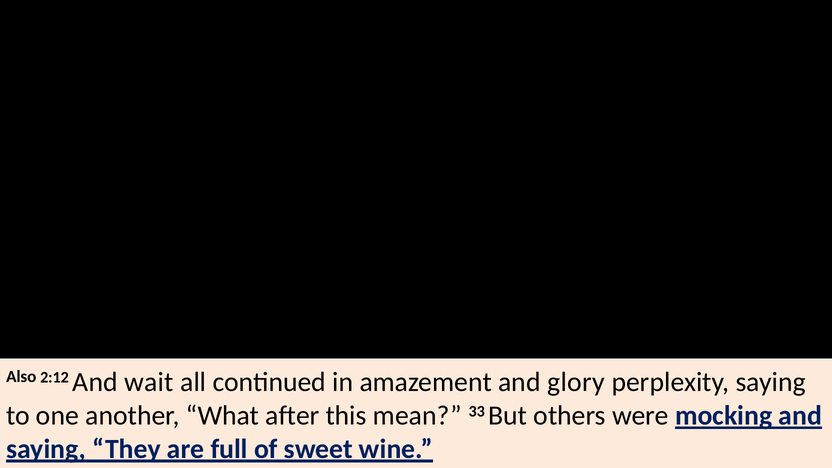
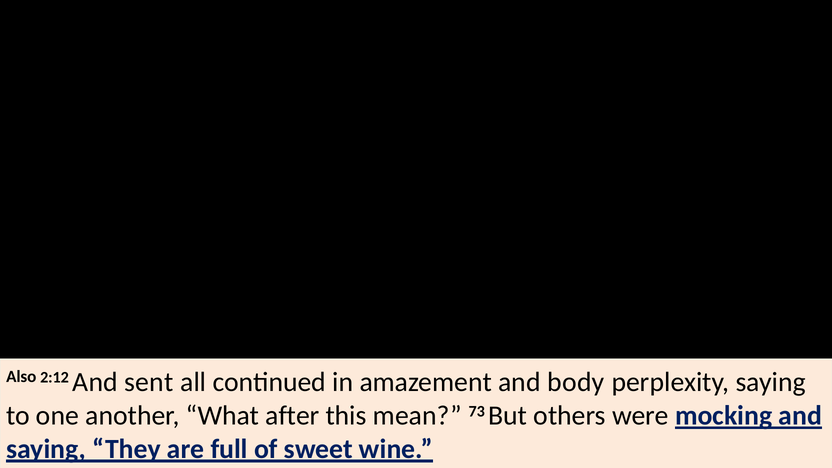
wait: wait -> sent
glory: glory -> body
33: 33 -> 73
